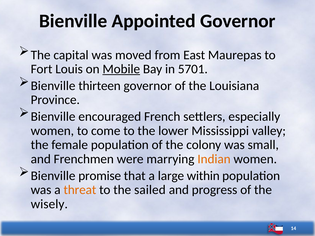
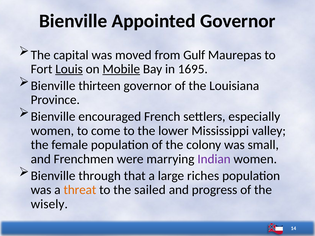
East: East -> Gulf
Louis underline: none -> present
5701: 5701 -> 1695
Indian colour: orange -> purple
promise: promise -> through
within: within -> riches
